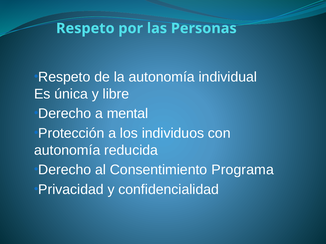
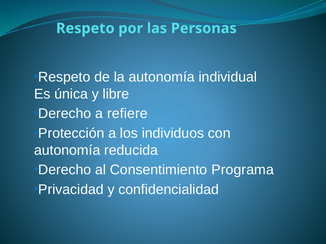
mental: mental -> refiere
